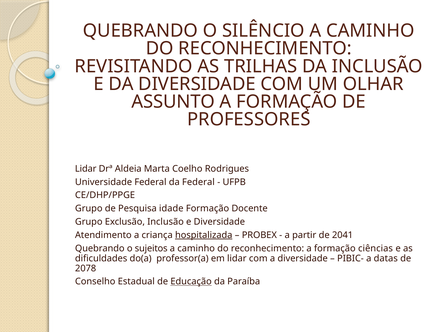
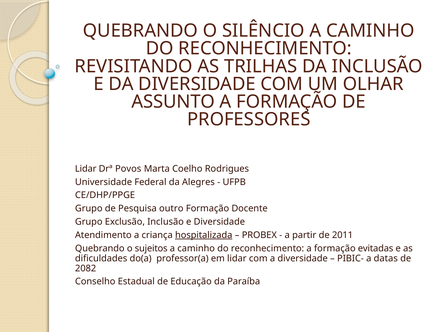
Aldeia: Aldeia -> Povos
da Federal: Federal -> Alegres
idade: idade -> outro
2041: 2041 -> 2011
ciências: ciências -> evitadas
2078: 2078 -> 2082
Educação underline: present -> none
